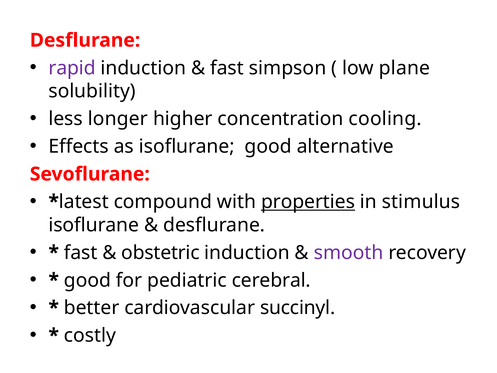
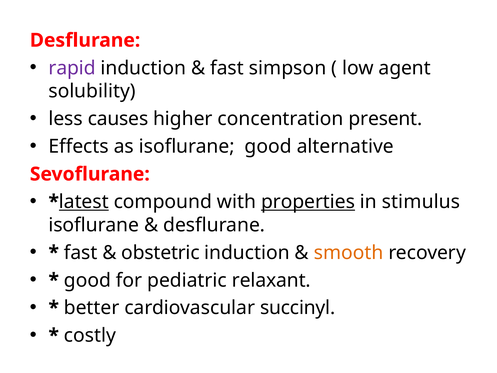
plane: plane -> agent
longer: longer -> causes
cooling: cooling -> present
latest underline: none -> present
smooth colour: purple -> orange
cerebral: cerebral -> relaxant
